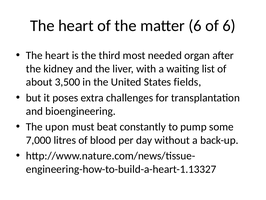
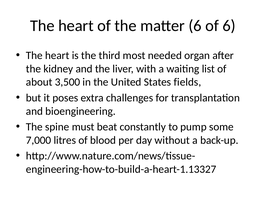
upon: upon -> spine
